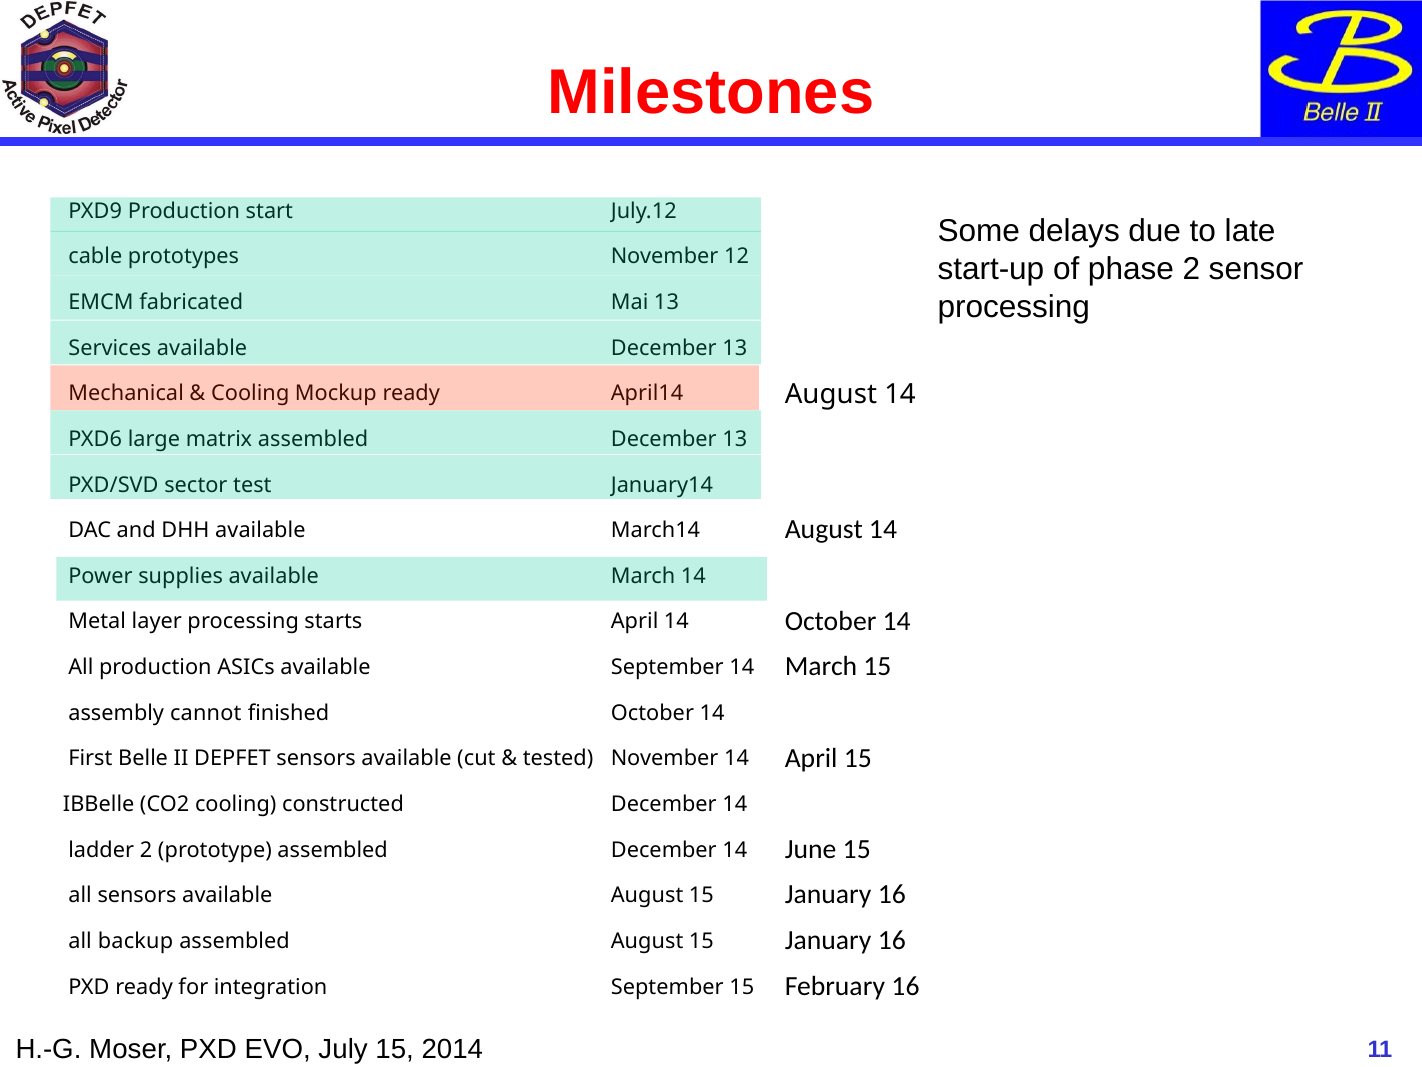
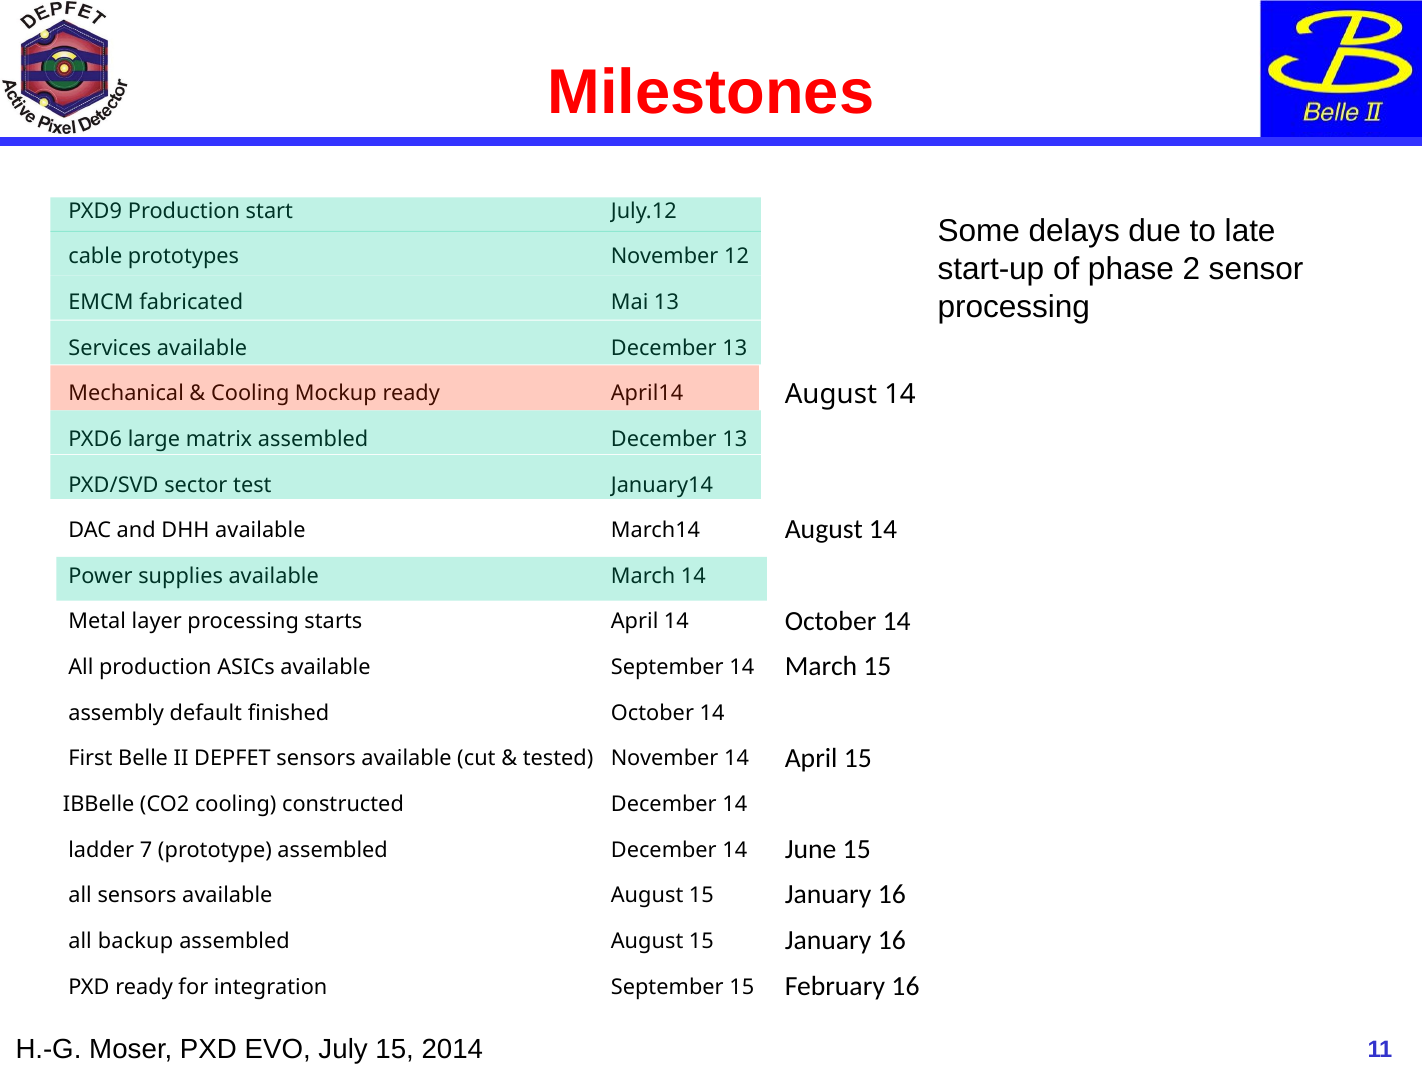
cannot: cannot -> default
ladder 2: 2 -> 7
